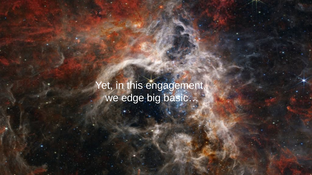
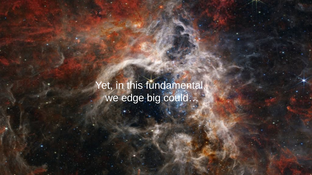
engagement: engagement -> fundamental
basic…: basic… -> could…
